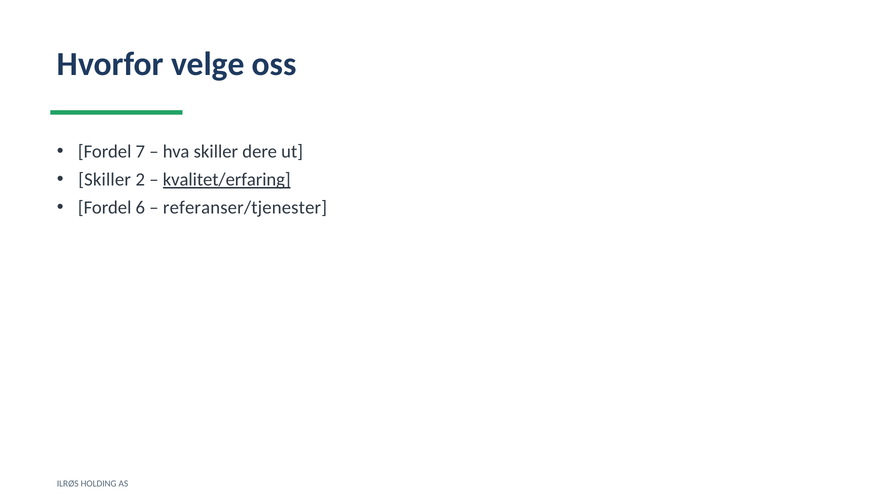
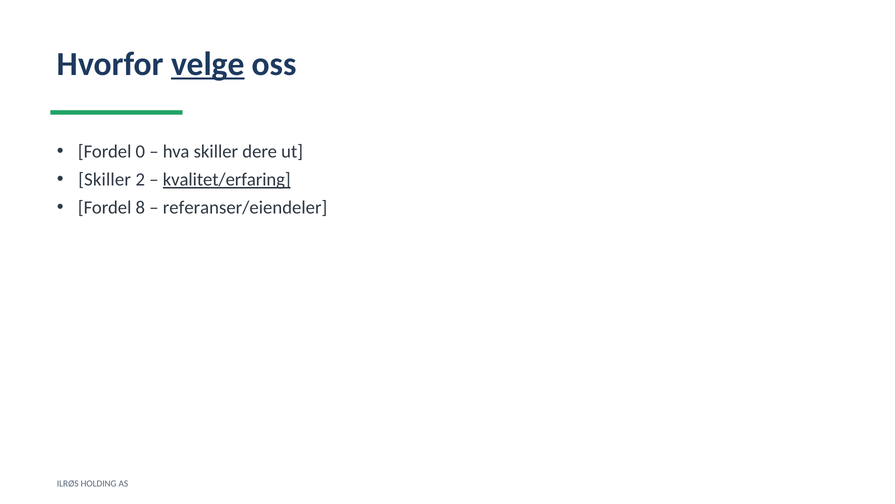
velge underline: none -> present
7: 7 -> 0
6: 6 -> 8
referanser/tjenester: referanser/tjenester -> referanser/eiendeler
